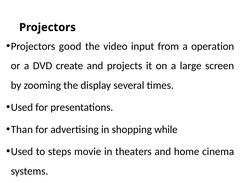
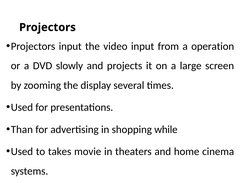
Projectors good: good -> input
create: create -> slowly
steps: steps -> takes
